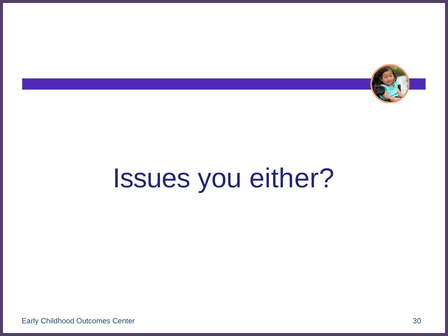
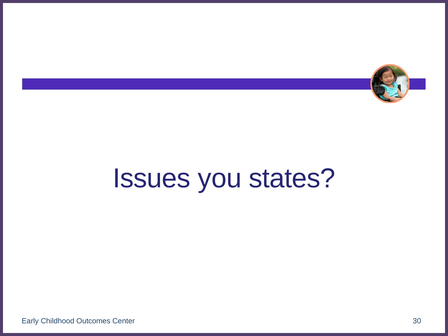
either: either -> states
